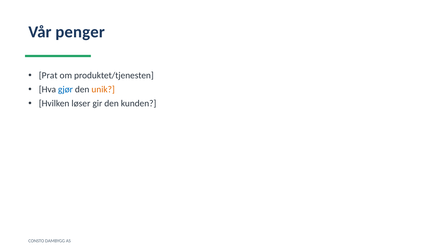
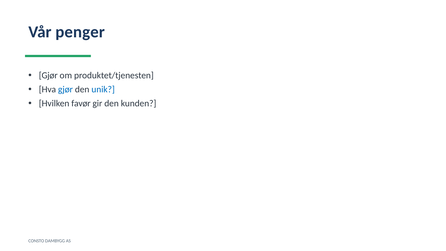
Prat at (48, 76): Prat -> Gjør
unik colour: orange -> blue
løser: løser -> favør
